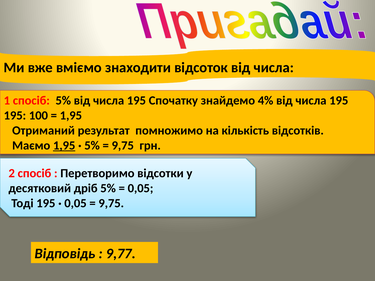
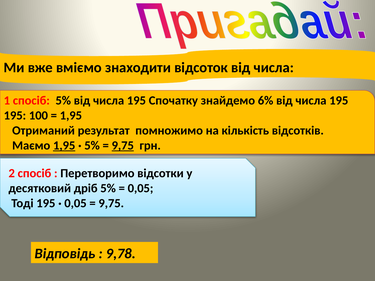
4%: 4% -> 6%
9,75 at (123, 146) underline: none -> present
9,77: 9,77 -> 9,78
